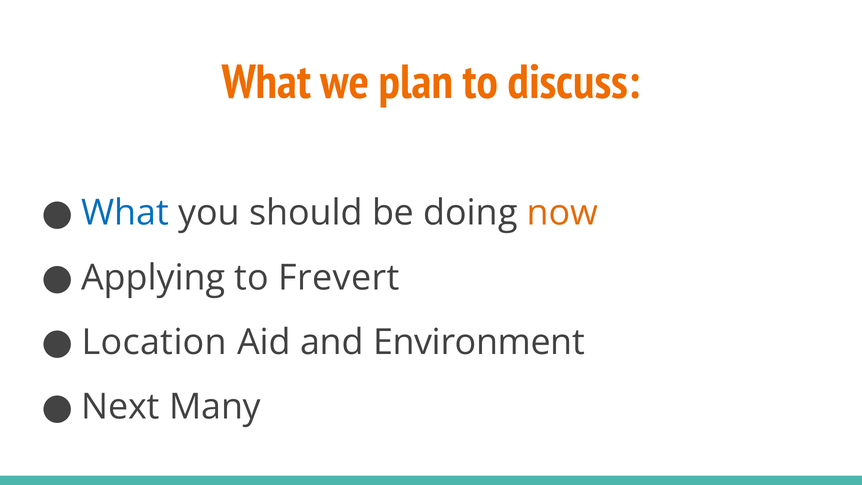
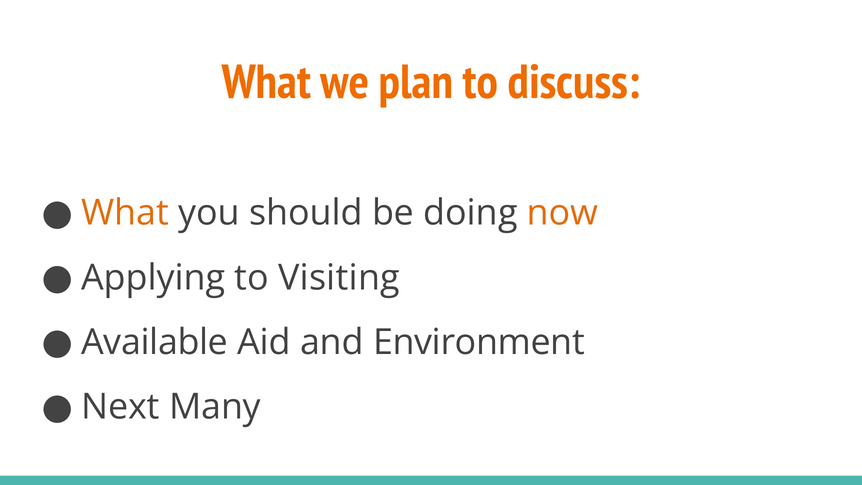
What at (125, 213) colour: blue -> orange
Frevert: Frevert -> Visiting
Location: Location -> Available
